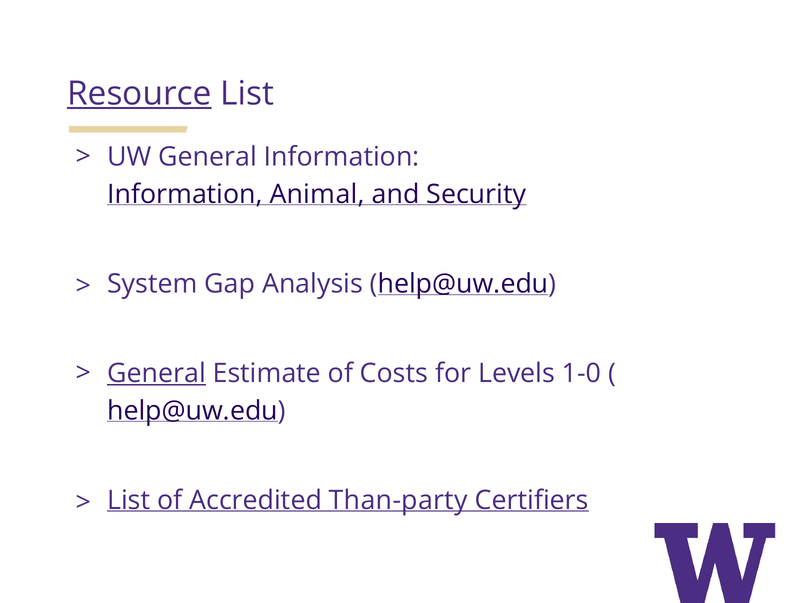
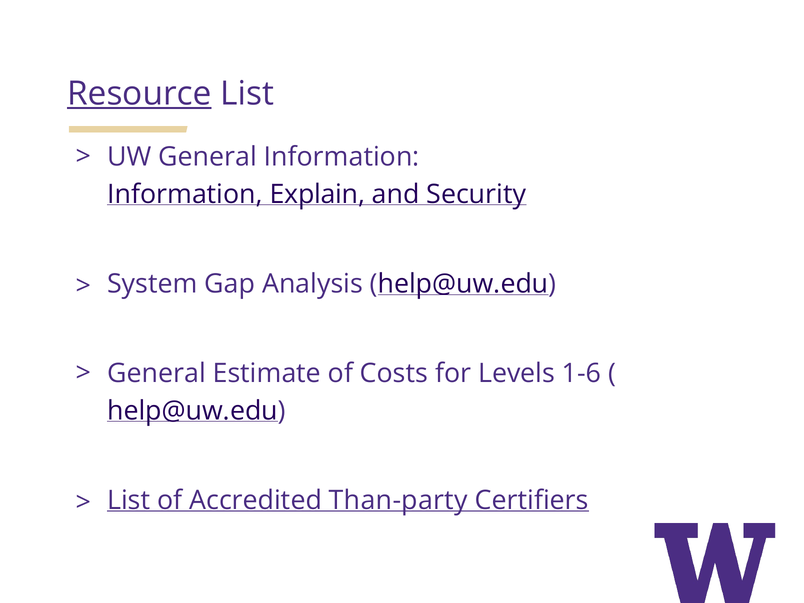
Animal: Animal -> Explain
General at (157, 373) underline: present -> none
1-0: 1-0 -> 1-6
